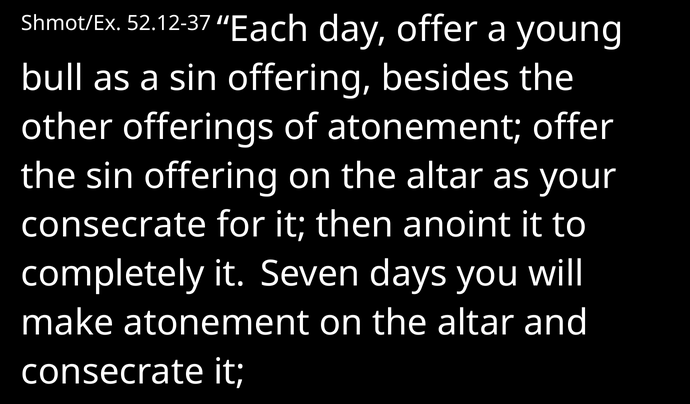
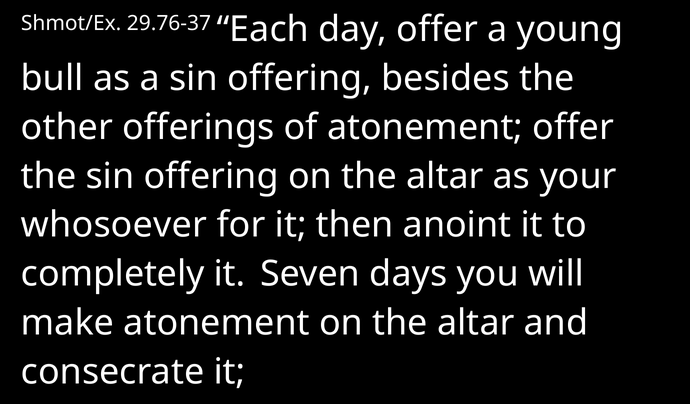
52.12-37: 52.12-37 -> 29.76-37
consecrate at (114, 225): consecrate -> whosoever
